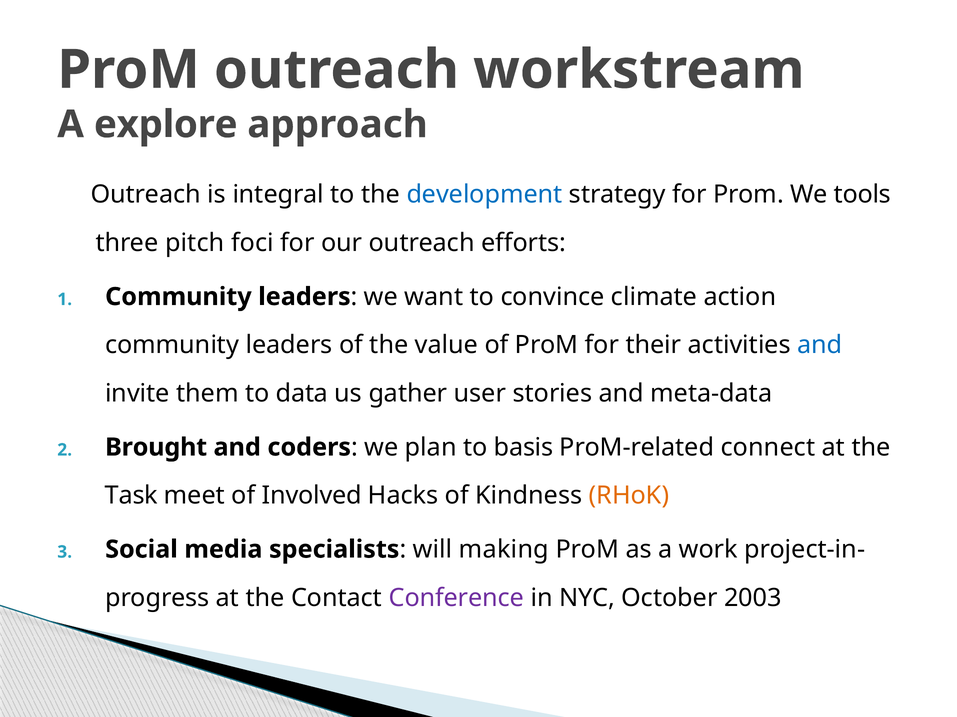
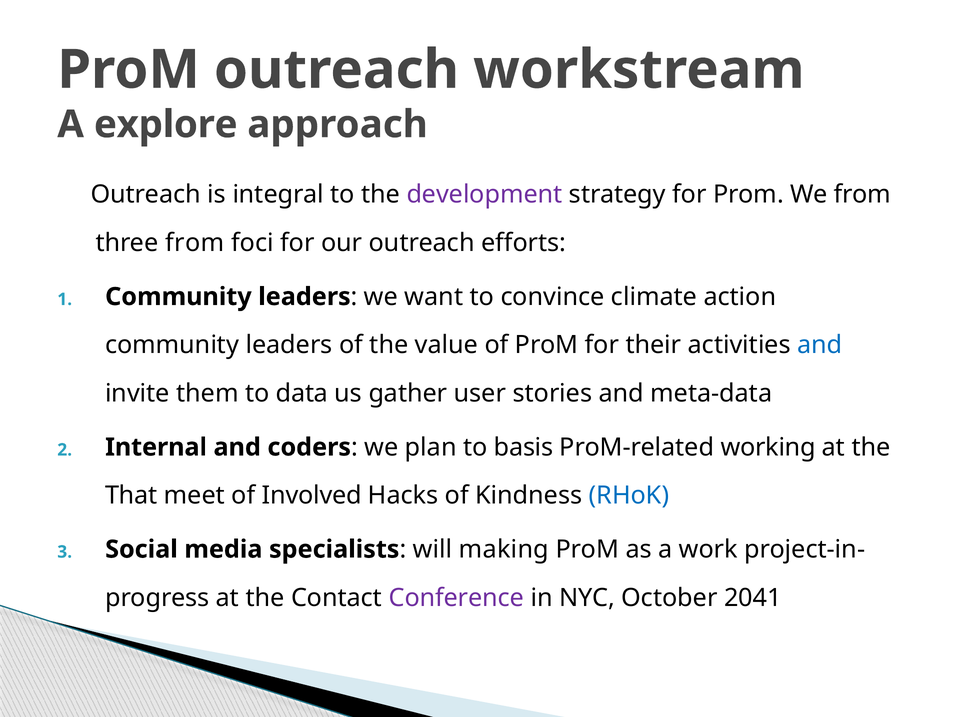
development colour: blue -> purple
We tools: tools -> from
three pitch: pitch -> from
Brought: Brought -> Internal
connect: connect -> working
Task: Task -> That
RHoK colour: orange -> blue
2003: 2003 -> 2041
